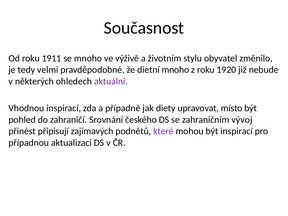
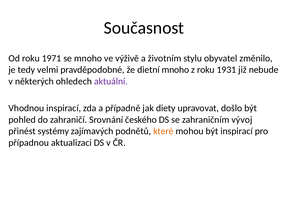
1911: 1911 -> 1971
1920: 1920 -> 1931
místo: místo -> došlo
připisují: připisují -> systémy
které colour: purple -> orange
